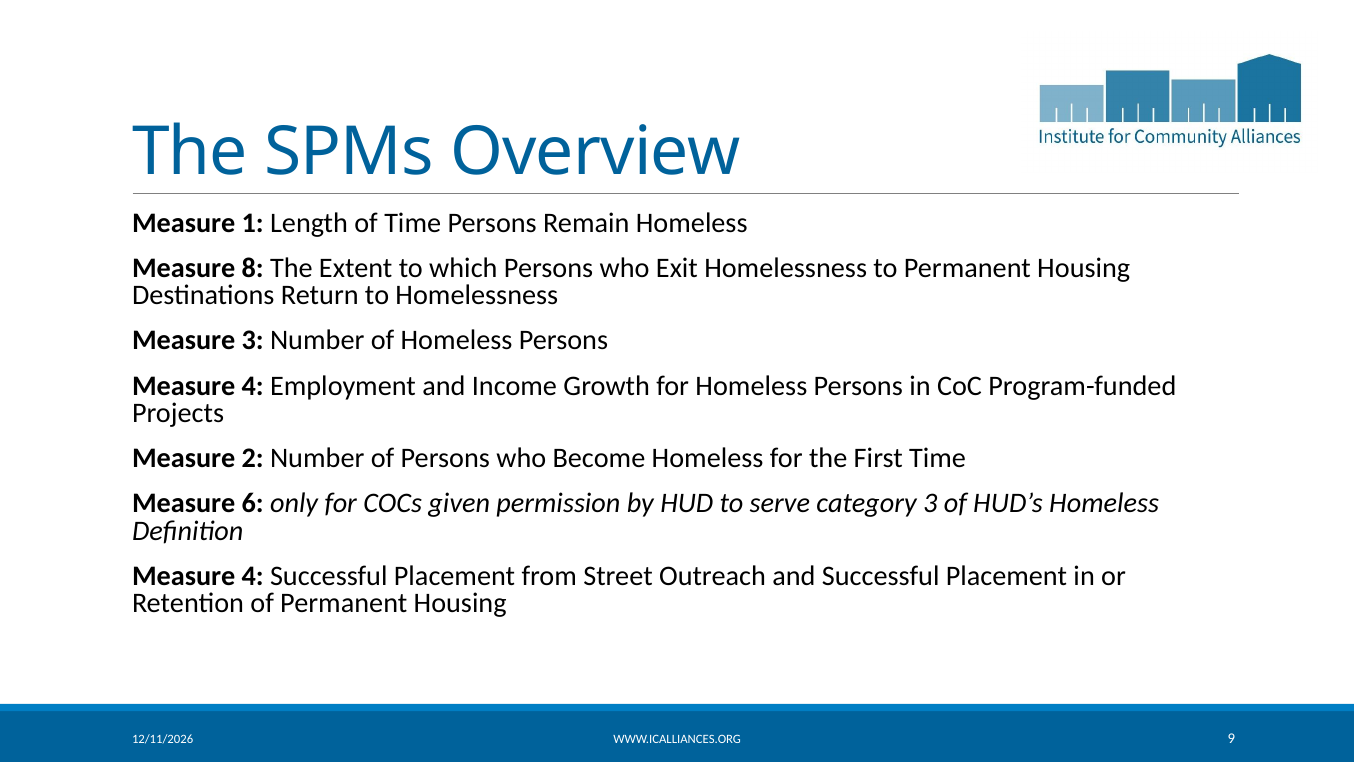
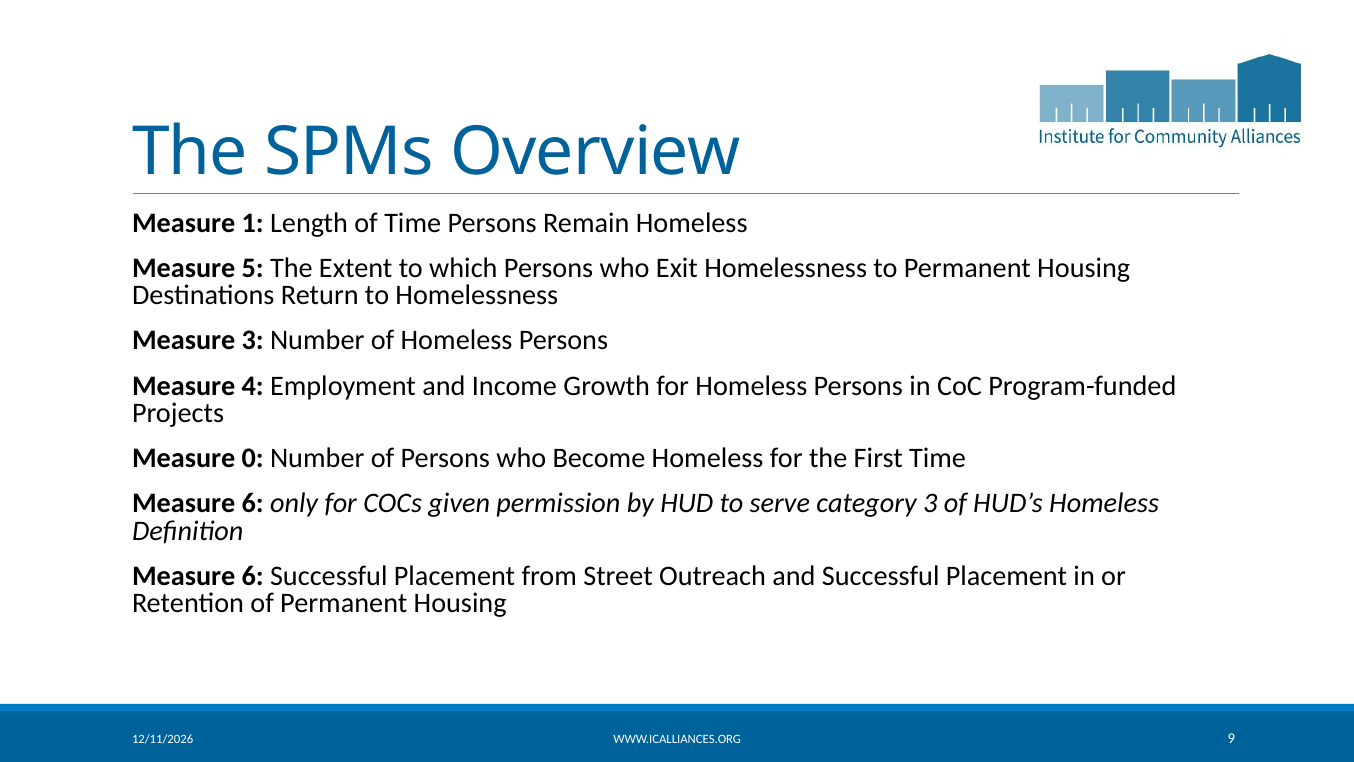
8: 8 -> 5
2: 2 -> 0
4 at (253, 576): 4 -> 6
